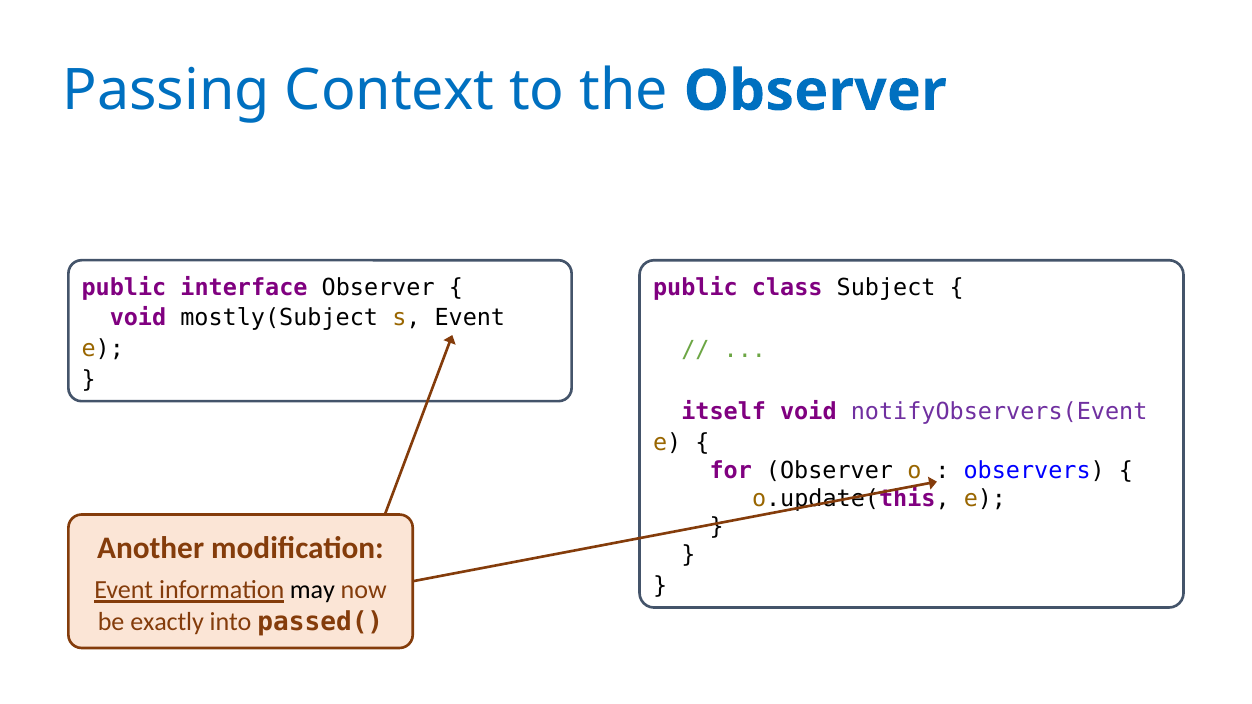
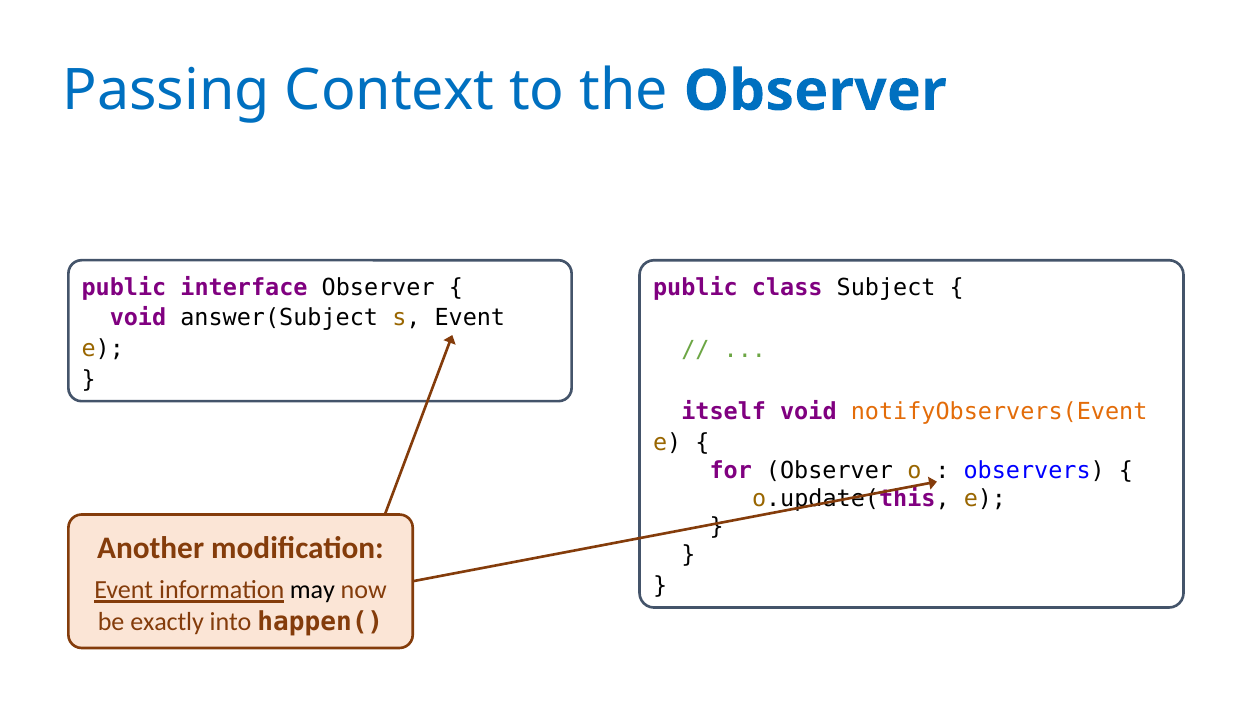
mostly(Subject: mostly(Subject -> answer(Subject
notifyObservers(Event colour: purple -> orange
passed(: passed( -> happen(
